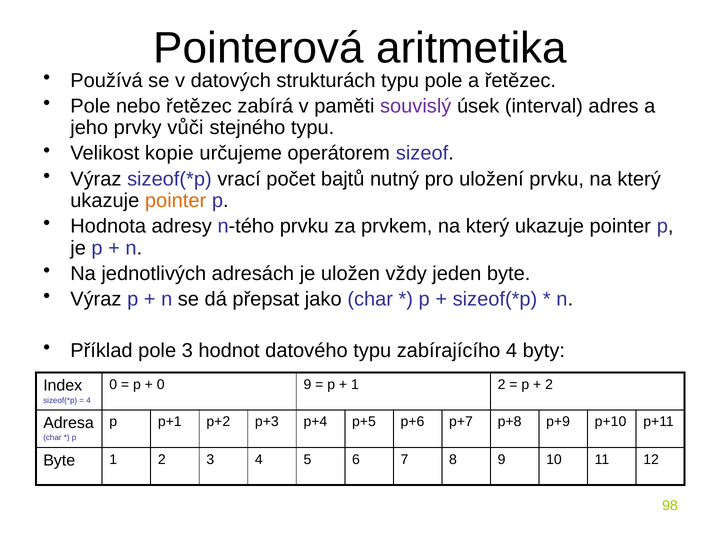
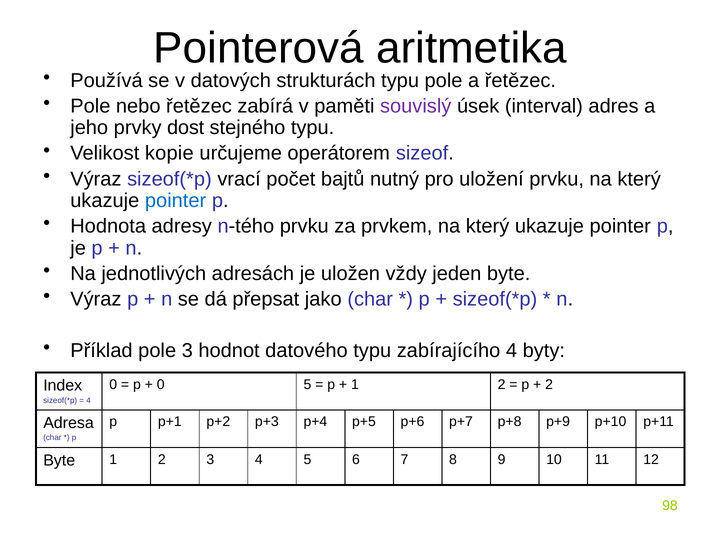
vůči: vůči -> dost
pointer at (176, 201) colour: orange -> blue
0 9: 9 -> 5
